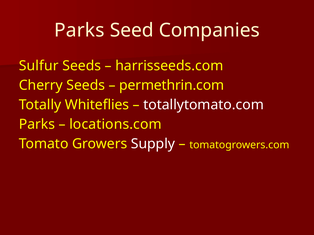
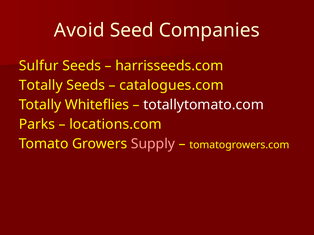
Parks at (79, 30): Parks -> Avoid
Cherry at (41, 85): Cherry -> Totally
permethrin.com: permethrin.com -> catalogues.com
Supply colour: white -> pink
